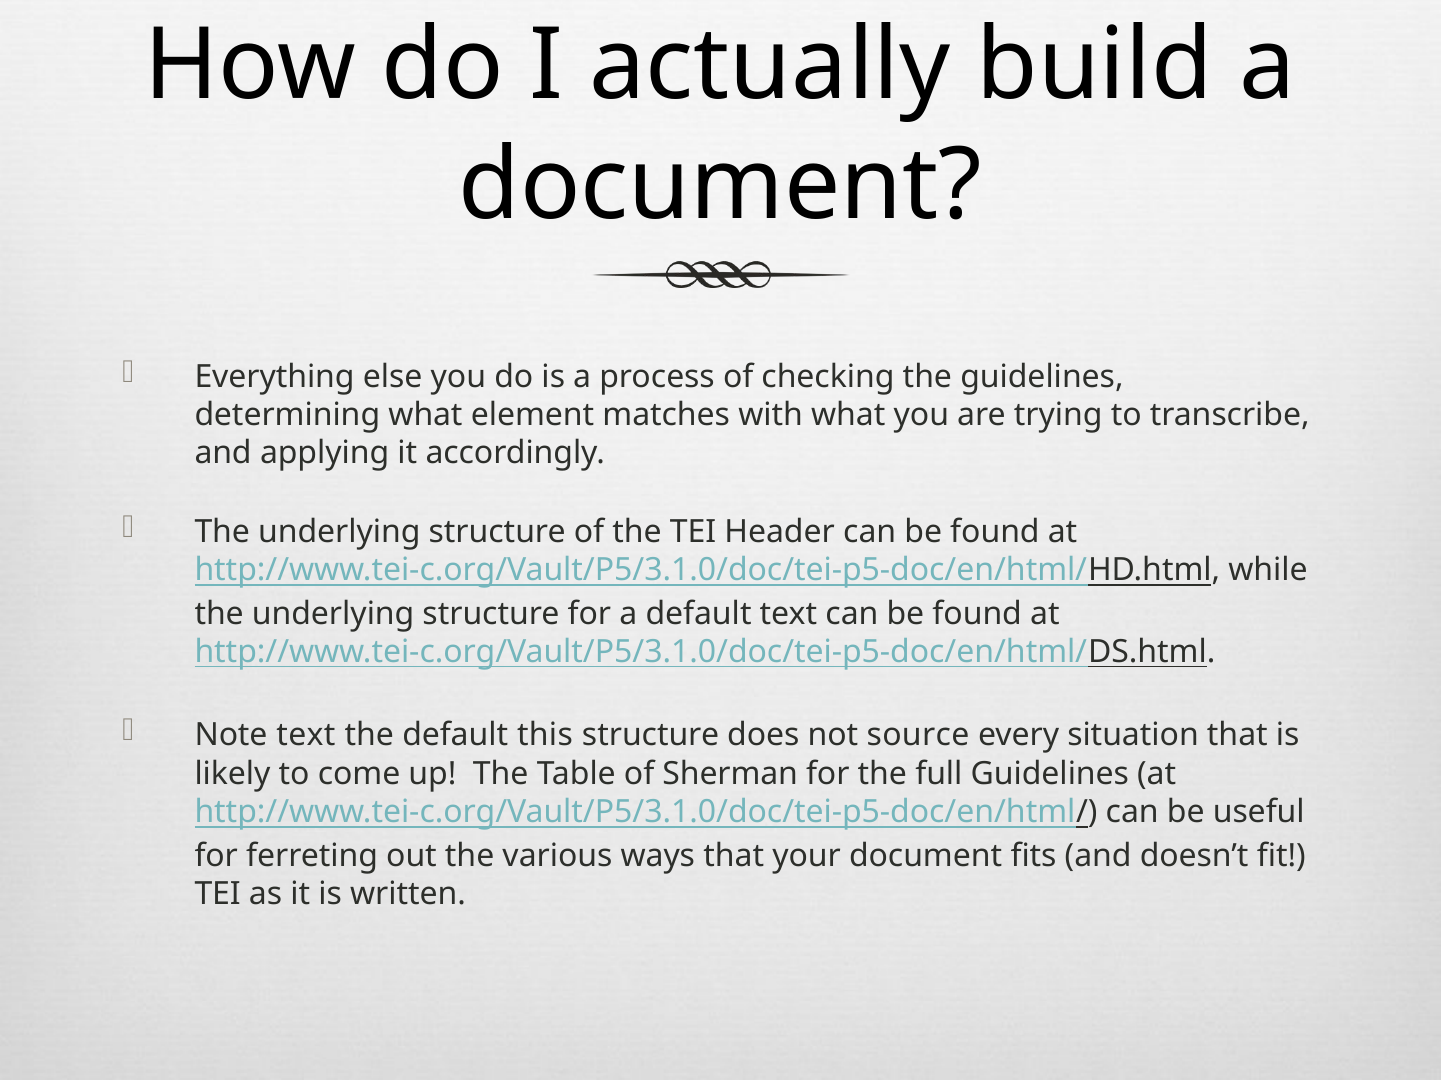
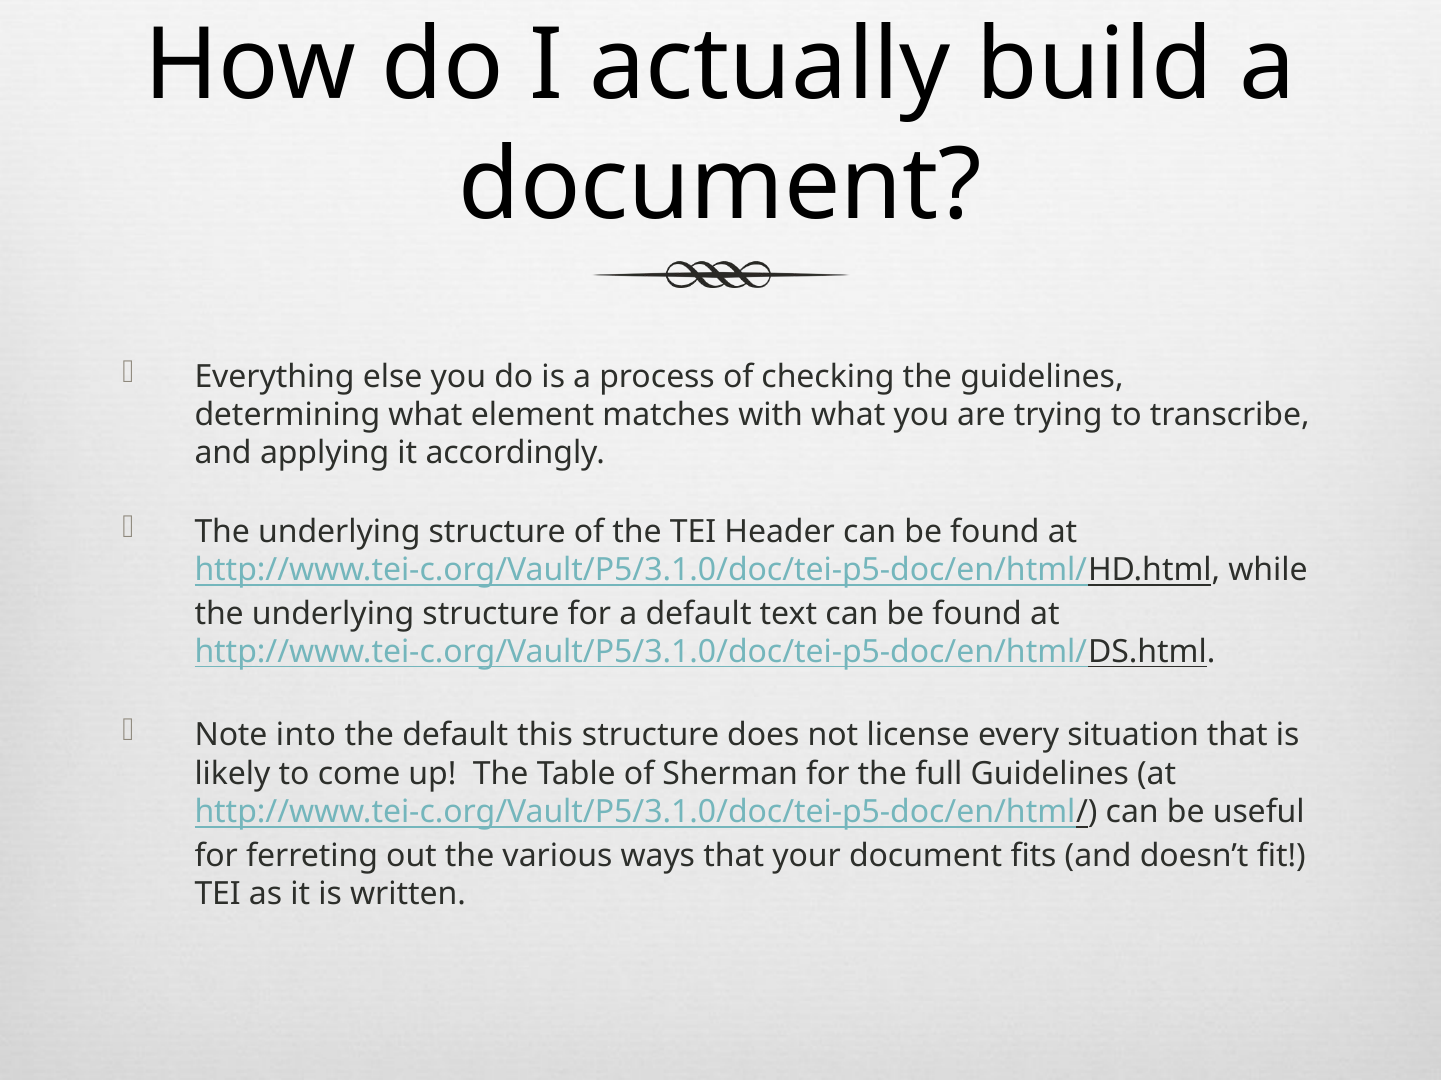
Note text: text -> into
source: source -> license
